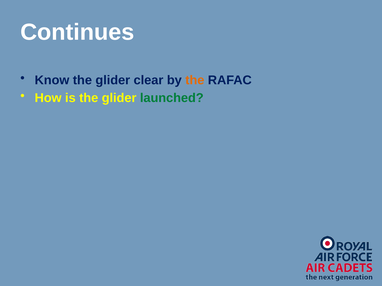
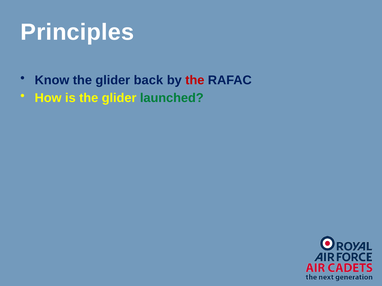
Continues: Continues -> Principles
clear: clear -> back
the at (195, 80) colour: orange -> red
